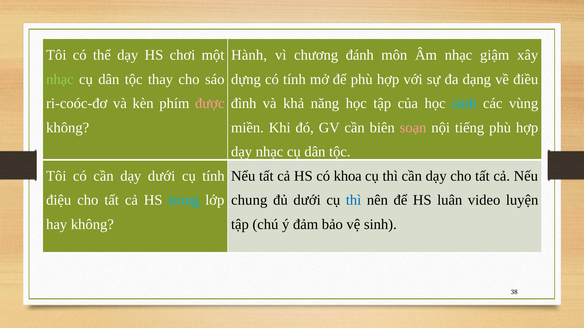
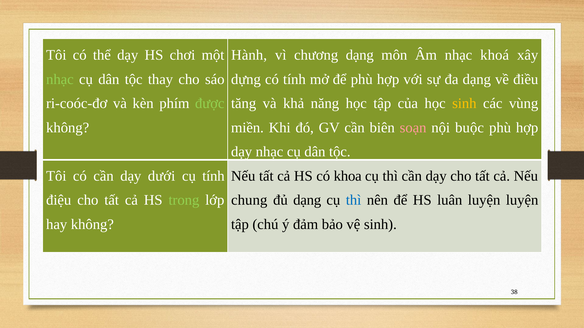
chương đánh: đánh -> dạng
giậm: giậm -> khoá
được colour: pink -> light green
đình: đình -> tăng
sinh at (464, 104) colour: light blue -> yellow
tiếng: tiếng -> buộc
trong colour: light blue -> light green
đủ dưới: dưới -> dạng
luân video: video -> luyện
